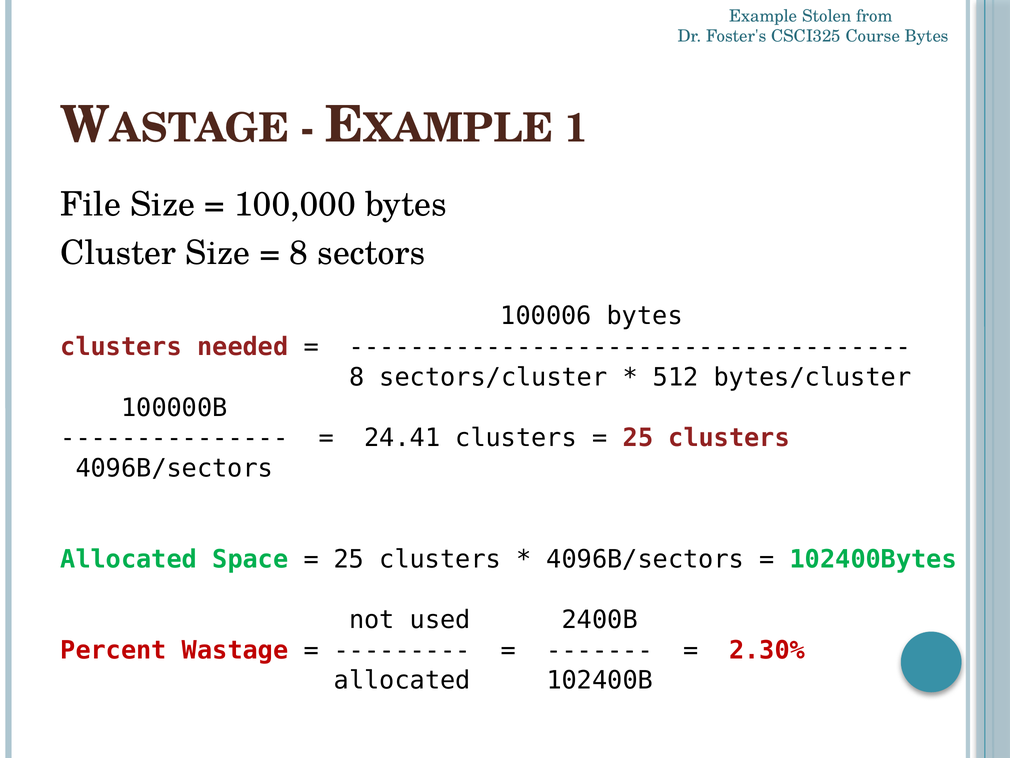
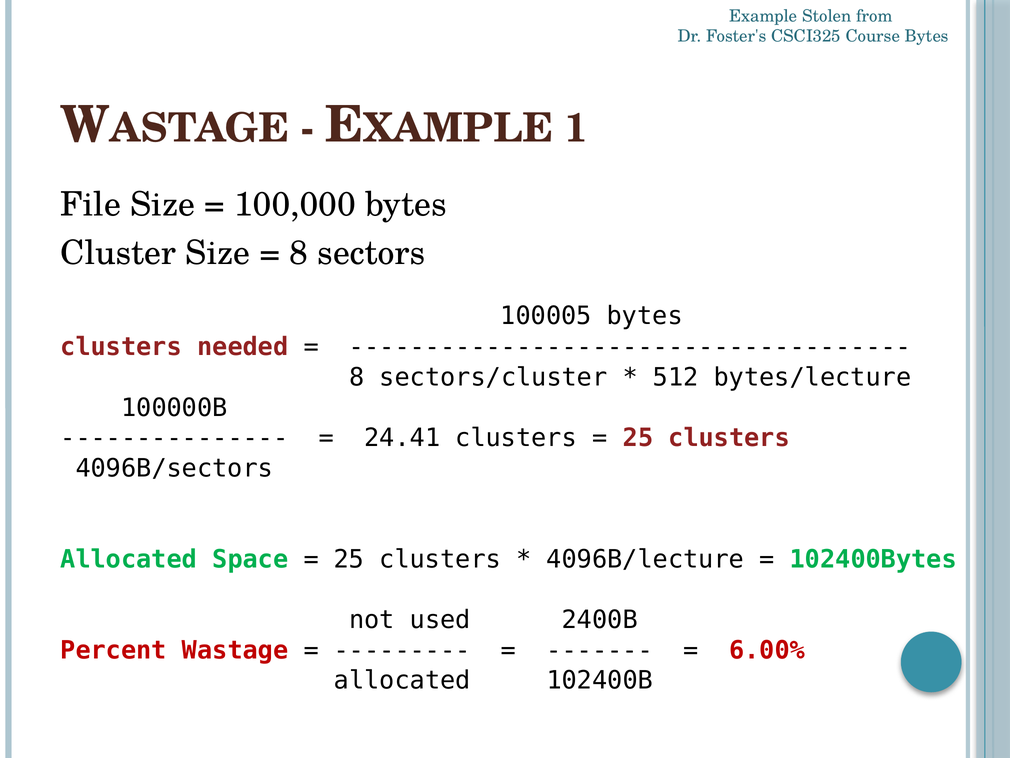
100006: 100006 -> 100005
bytes/cluster: bytes/cluster -> bytes/lecture
4096B/sectors at (645, 559): 4096B/sectors -> 4096B/lecture
2.30%: 2.30% -> 6.00%
